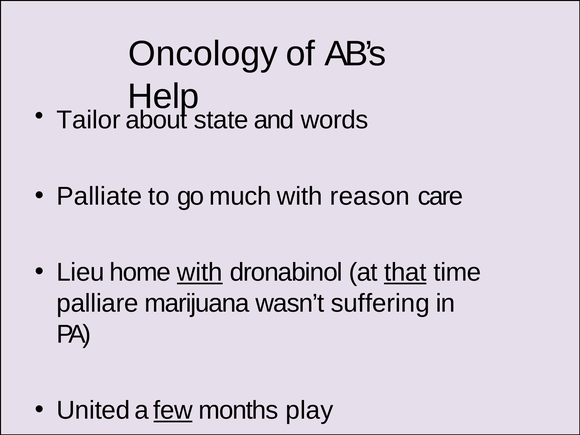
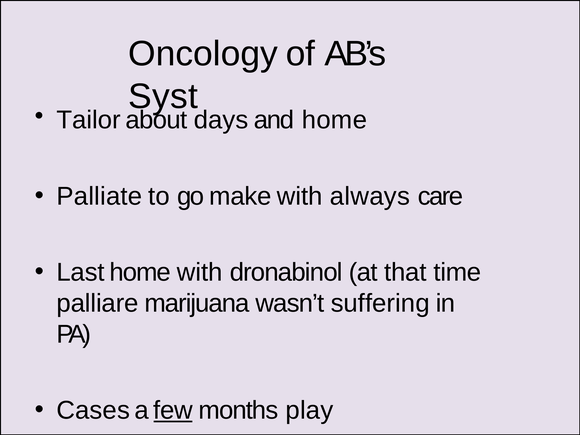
Help: Help -> Syst
state: state -> days
and words: words -> home
much: much -> make
reason: reason -> always
Lieu: Lieu -> Last
with at (200, 272) underline: present -> none
that underline: present -> none
United: United -> Cases
